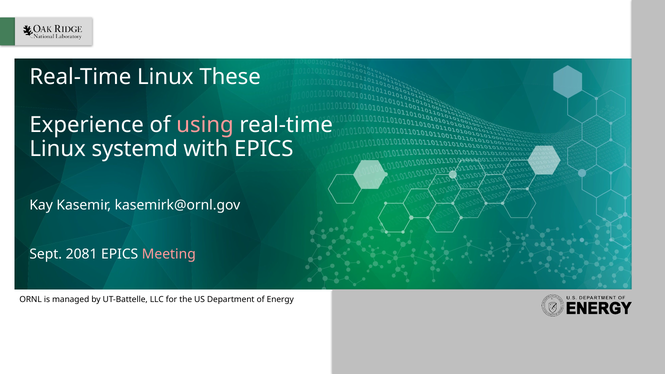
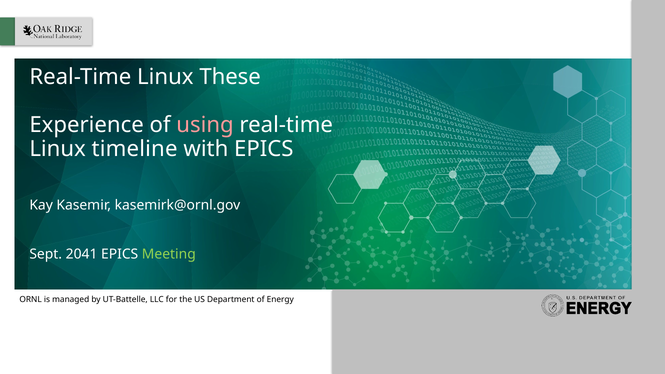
systemd: systemd -> timeline
2081: 2081 -> 2041
Meeting colour: pink -> light green
